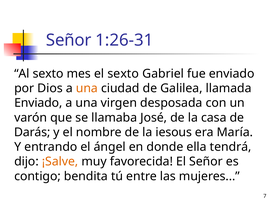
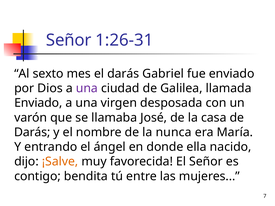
el sexto: sexto -> darás
una at (87, 88) colour: orange -> purple
iesous: iesous -> nunca
tendrá: tendrá -> nacido
